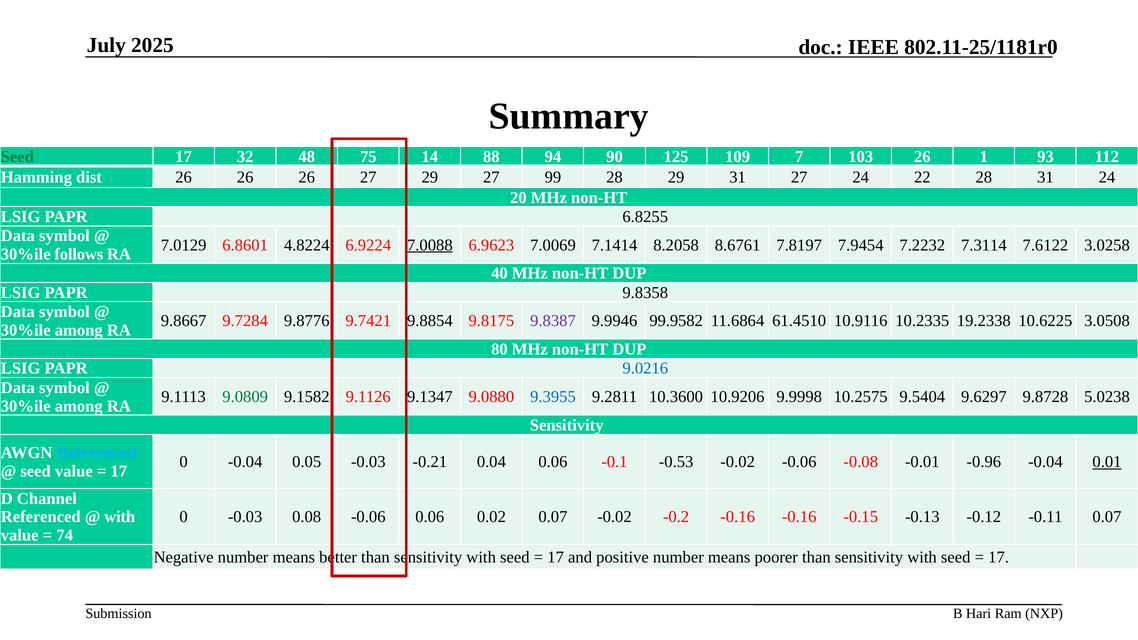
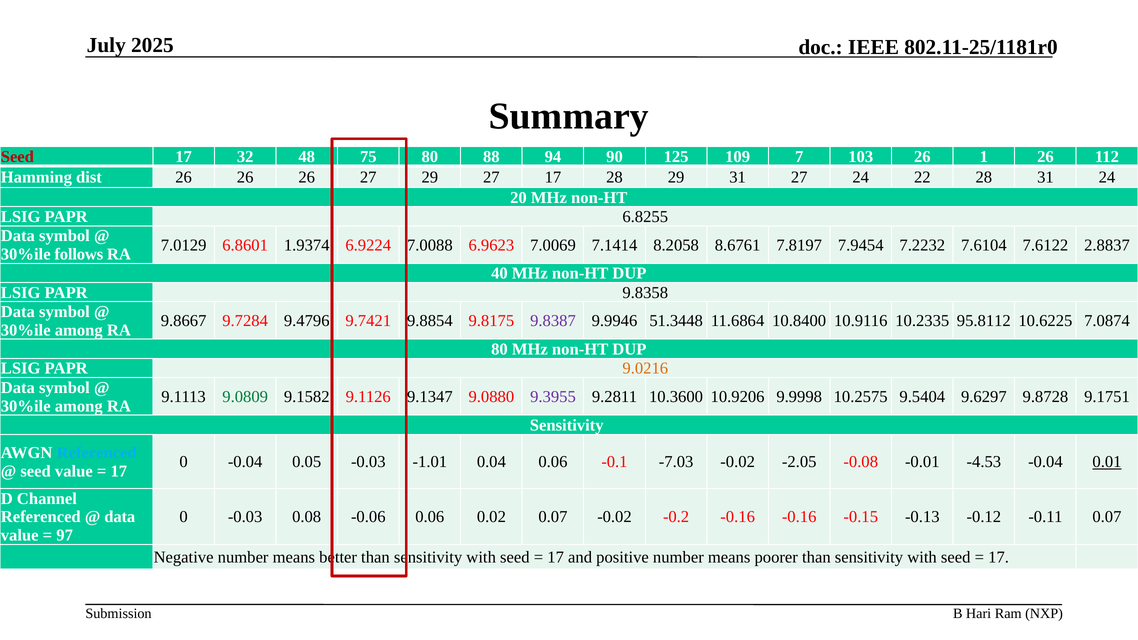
Seed at (17, 157) colour: green -> red
75 14: 14 -> 80
1 93: 93 -> 26
27 99: 99 -> 17
4.8224: 4.8224 -> 1.9374
7.0088 underline: present -> none
7.3114: 7.3114 -> 7.6104
3.0258: 3.0258 -> 2.8837
9.8776: 9.8776 -> 9.4796
99.9582: 99.9582 -> 51.3448
61.4510: 61.4510 -> 10.8400
19.2338: 19.2338 -> 95.8112
3.0508: 3.0508 -> 7.0874
9.0216 colour: blue -> orange
9.3955 colour: blue -> purple
5.0238: 5.0238 -> 9.1751
-0.21: -0.21 -> -1.01
-0.53: -0.53 -> -7.03
-0.02 -0.06: -0.06 -> -2.05
-0.96: -0.96 -> -4.53
with at (120, 517): with -> data
74: 74 -> 97
